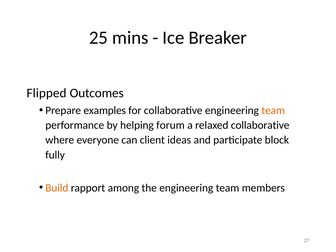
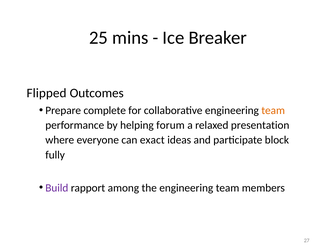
examples: examples -> complete
relaxed collaborative: collaborative -> presentation
client: client -> exact
Build colour: orange -> purple
